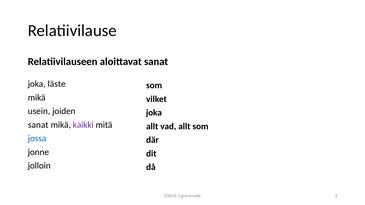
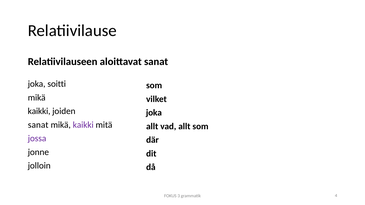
läste: läste -> soitti
usein at (39, 111): usein -> kaikki
jossa colour: blue -> purple
